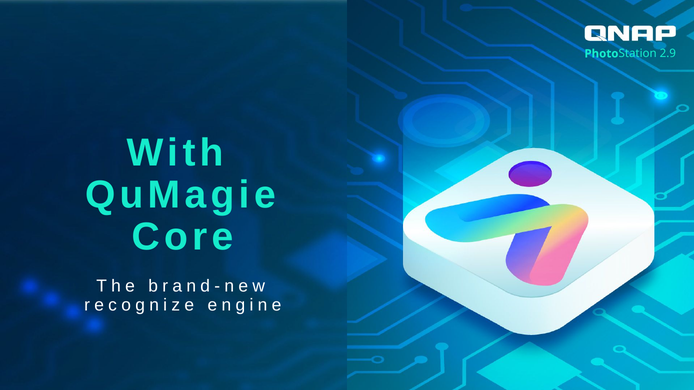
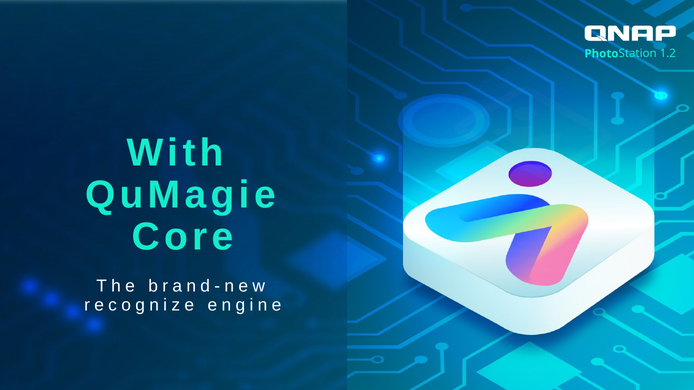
2.9: 2.9 -> 1.2
